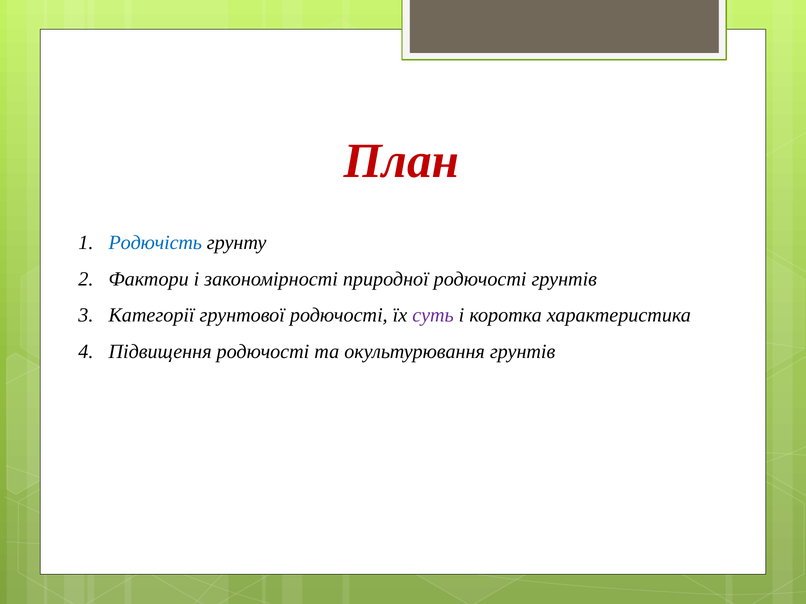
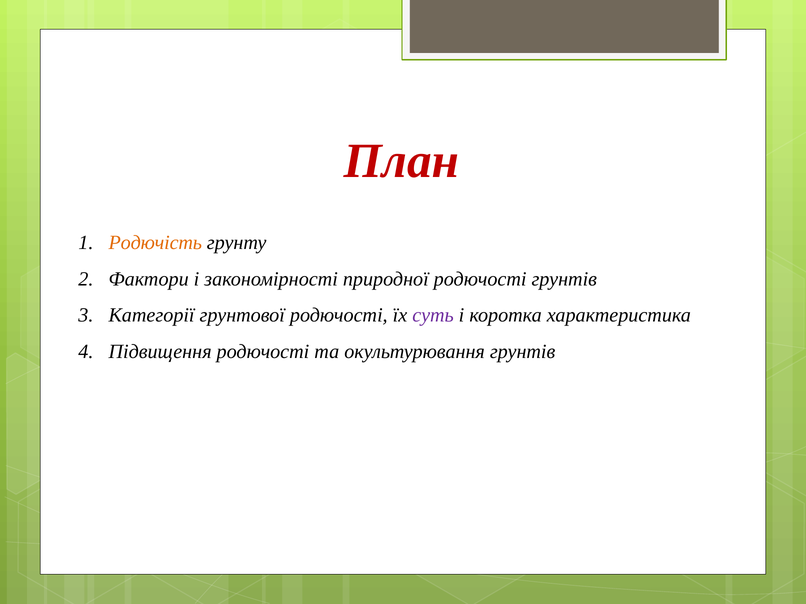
Родючість colour: blue -> orange
